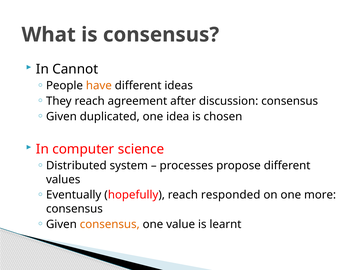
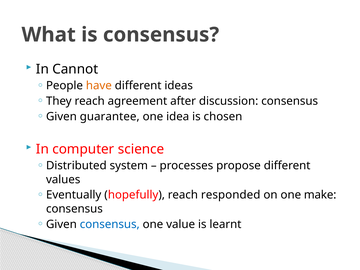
duplicated: duplicated -> guarantee
more: more -> make
consensus at (110, 224) colour: orange -> blue
